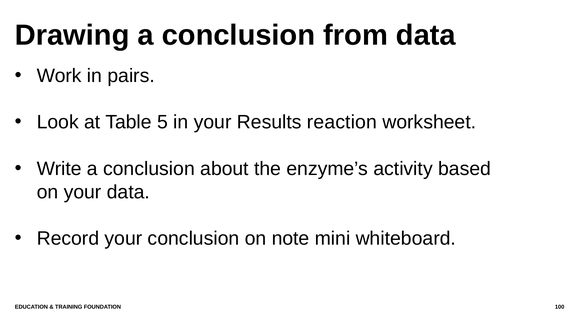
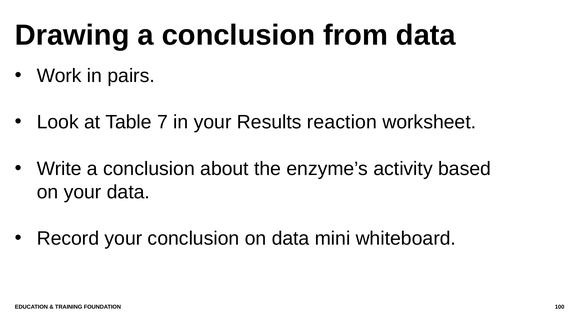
5: 5 -> 7
on note: note -> data
